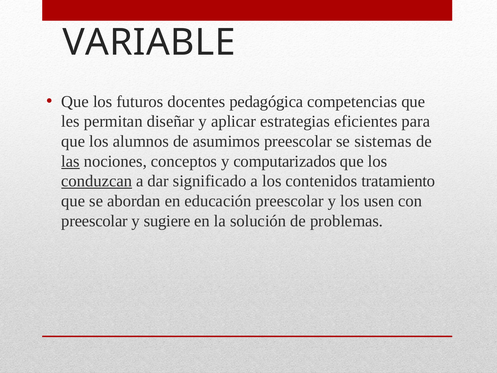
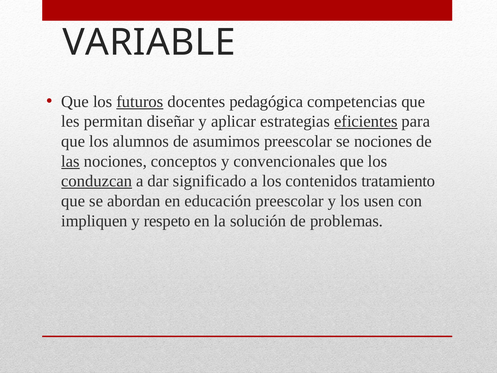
futuros underline: none -> present
eficientes underline: none -> present
se sistemas: sistemas -> nociones
computarizados: computarizados -> convencionales
preescolar at (94, 221): preescolar -> impliquen
sugiere: sugiere -> respeto
